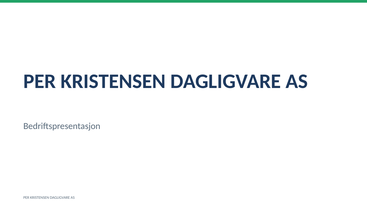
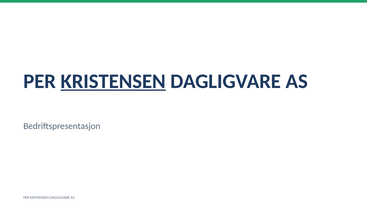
KRISTENSEN at (113, 81) underline: none -> present
